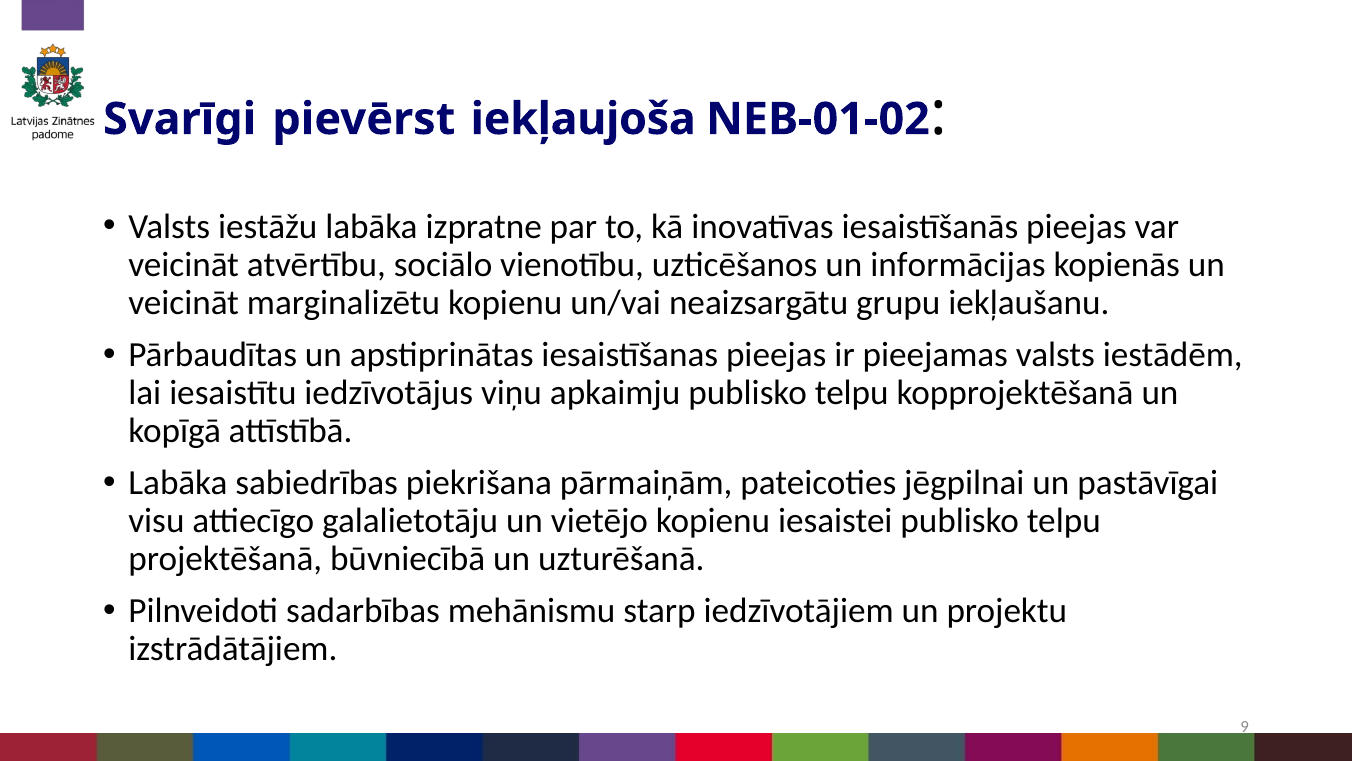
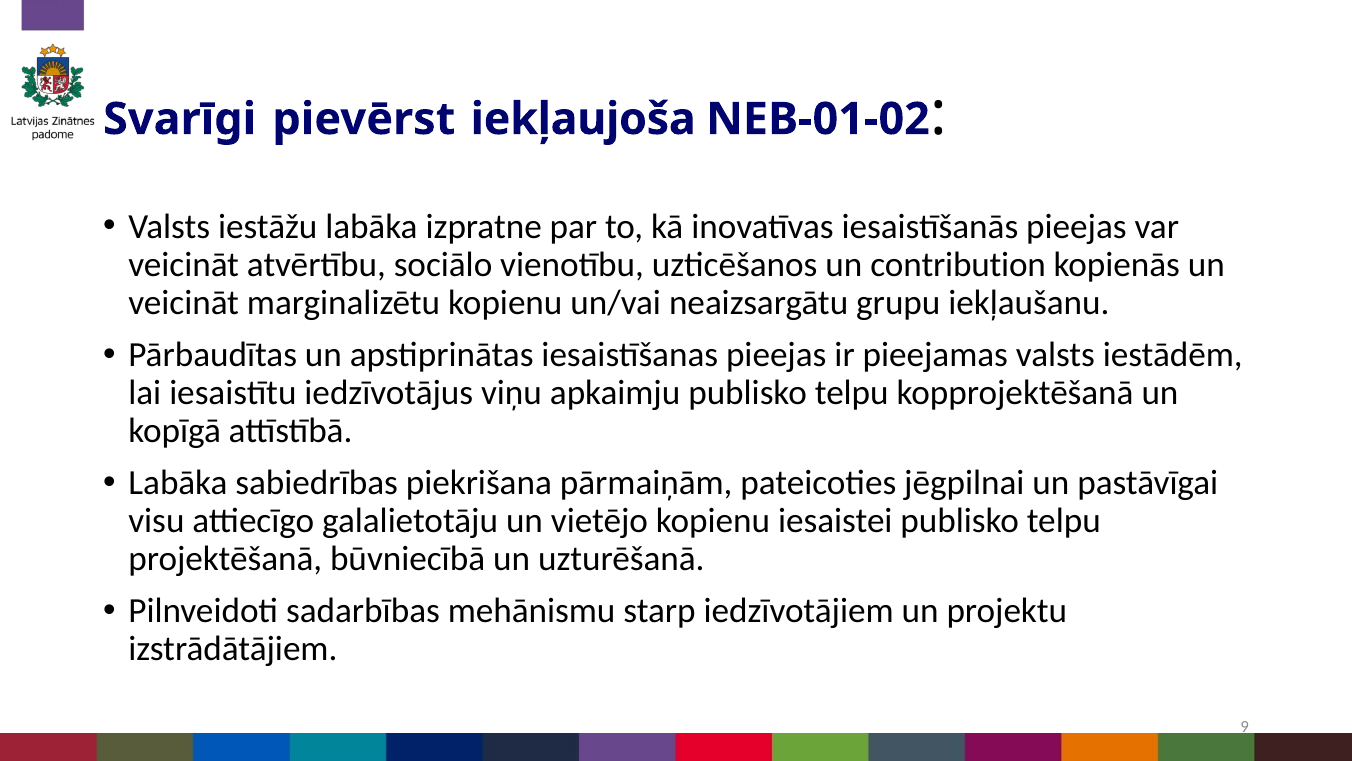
informācijas: informācijas -> contribution
